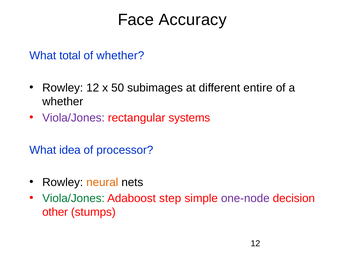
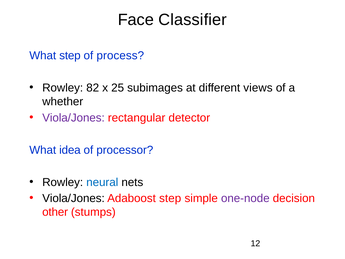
Accuracy: Accuracy -> Classifier
What total: total -> step
of whether: whether -> process
Rowley 12: 12 -> 82
50: 50 -> 25
entire: entire -> views
systems: systems -> detector
neural colour: orange -> blue
Viola/Jones at (73, 198) colour: green -> black
